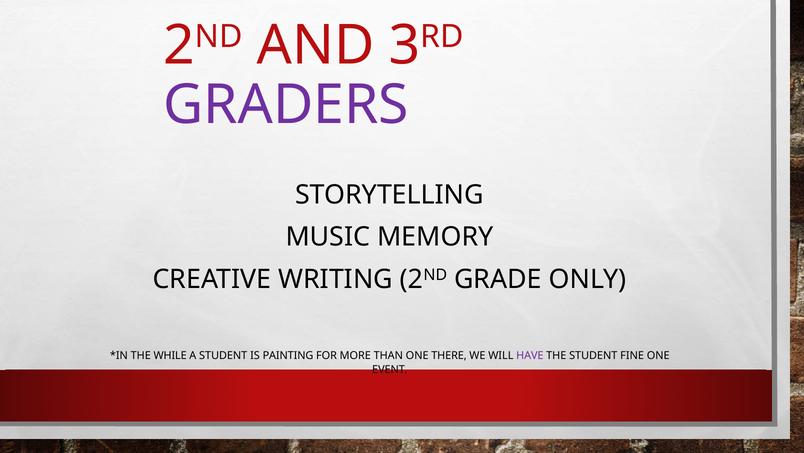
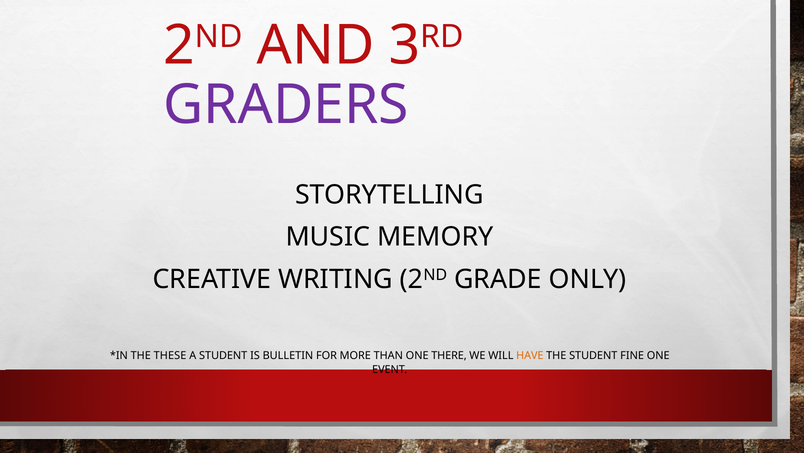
WHILE: WHILE -> THESE
PAINTING: PAINTING -> BULLETIN
HAVE colour: purple -> orange
